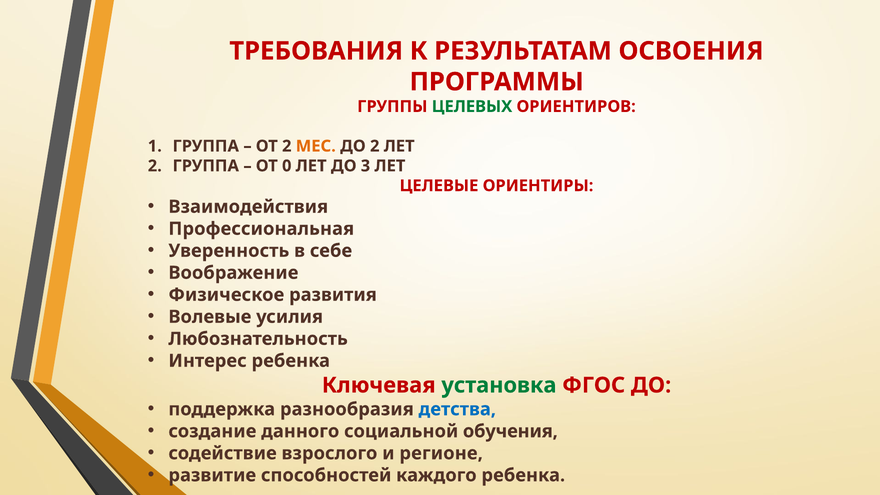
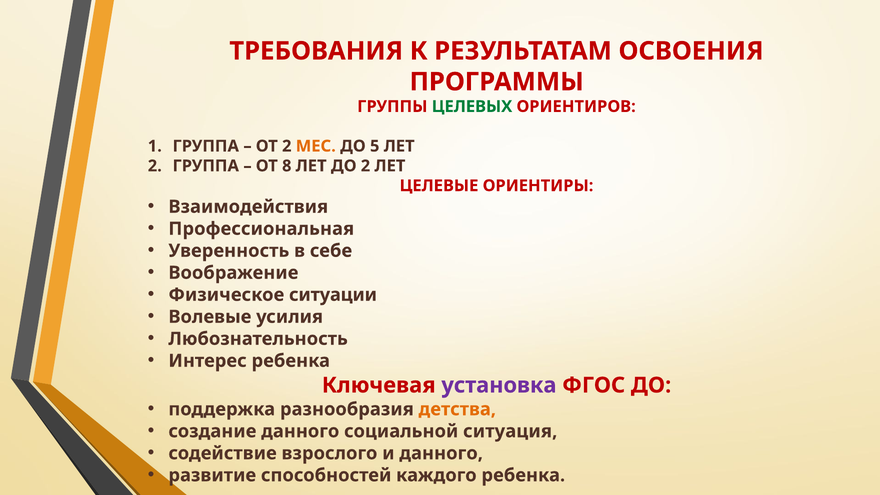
ДО 2: 2 -> 5
0: 0 -> 8
ДО 3: 3 -> 2
развития: развития -> ситуации
установка colour: green -> purple
детства colour: blue -> orange
обучения: обучения -> ситуация
и регионе: регионе -> данного
